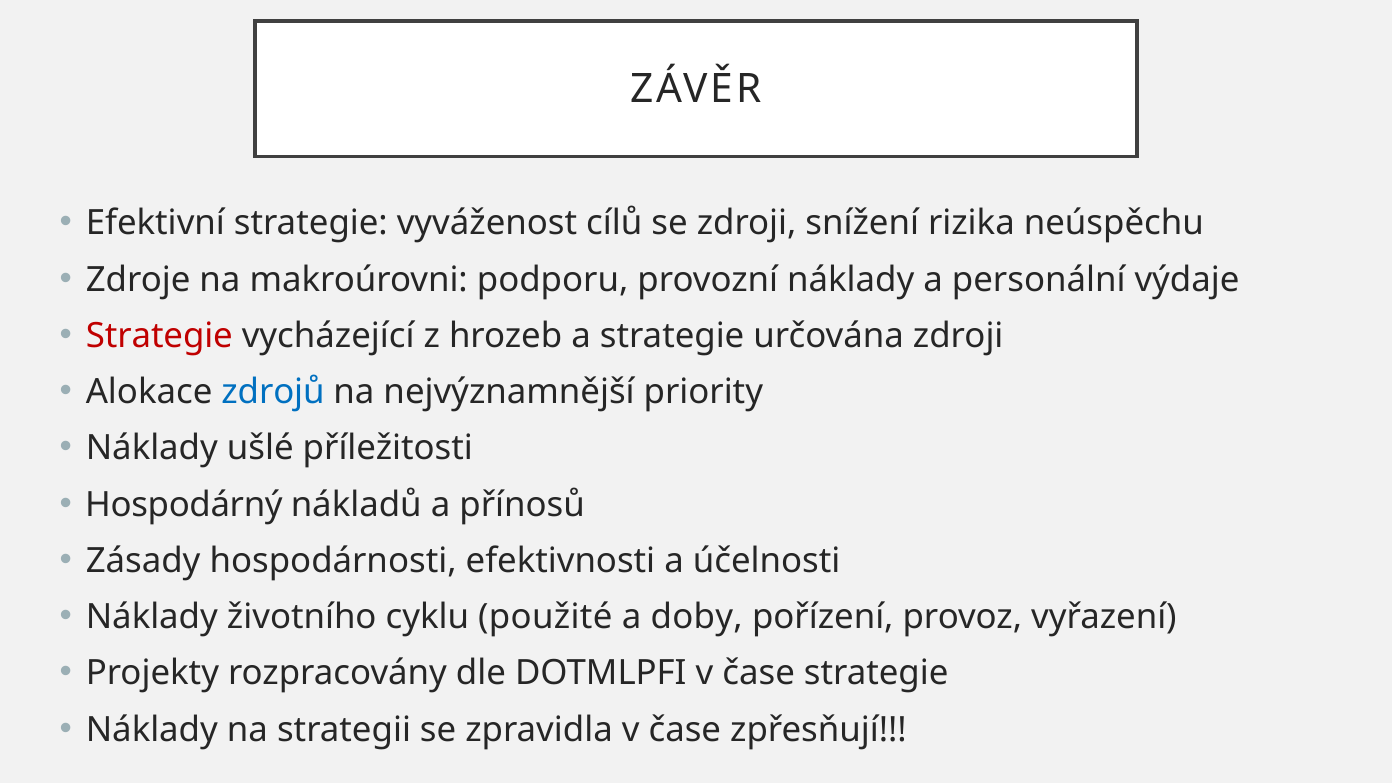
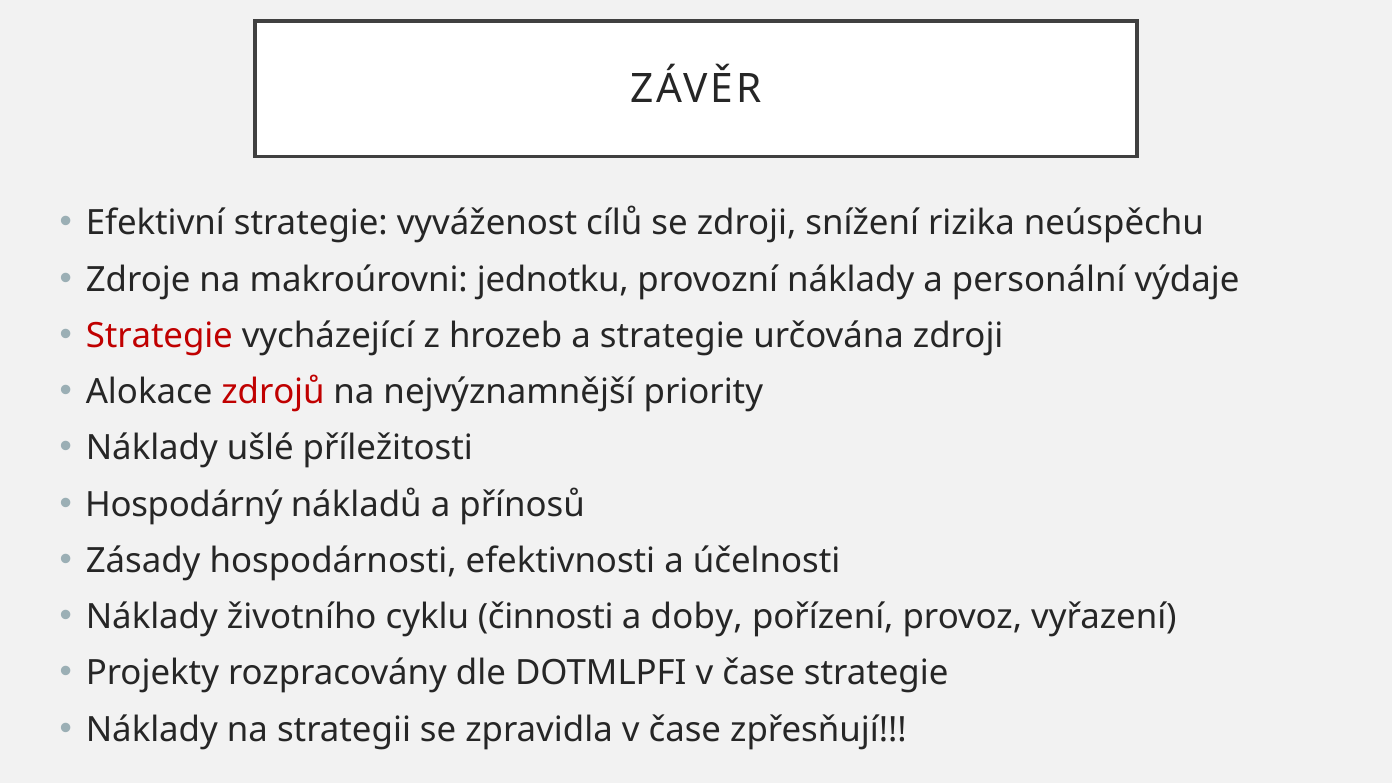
podporu: podporu -> jednotku
zdrojů colour: blue -> red
použité: použité -> činnosti
